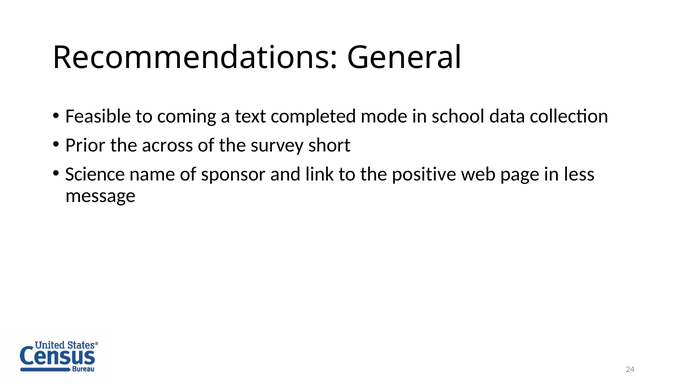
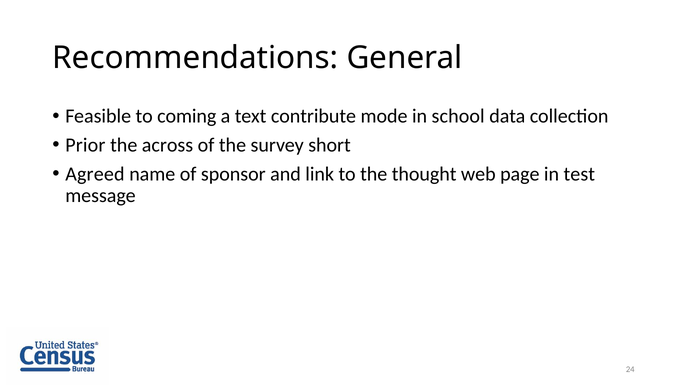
completed: completed -> contribute
Science: Science -> Agreed
positive: positive -> thought
less: less -> test
